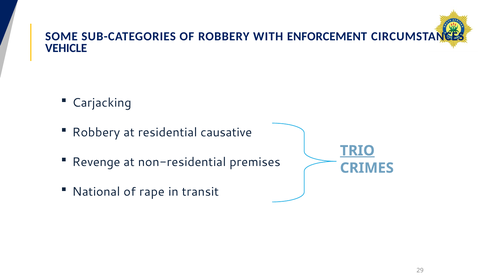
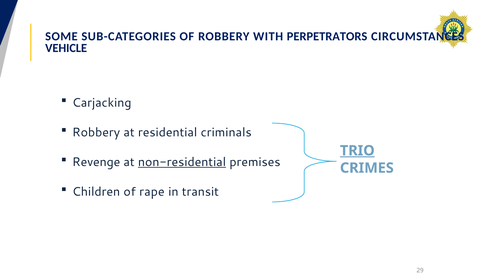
ENFORCEMENT: ENFORCEMENT -> PERPETRATORS
causative: causative -> criminals
non-residential underline: none -> present
National: National -> Children
